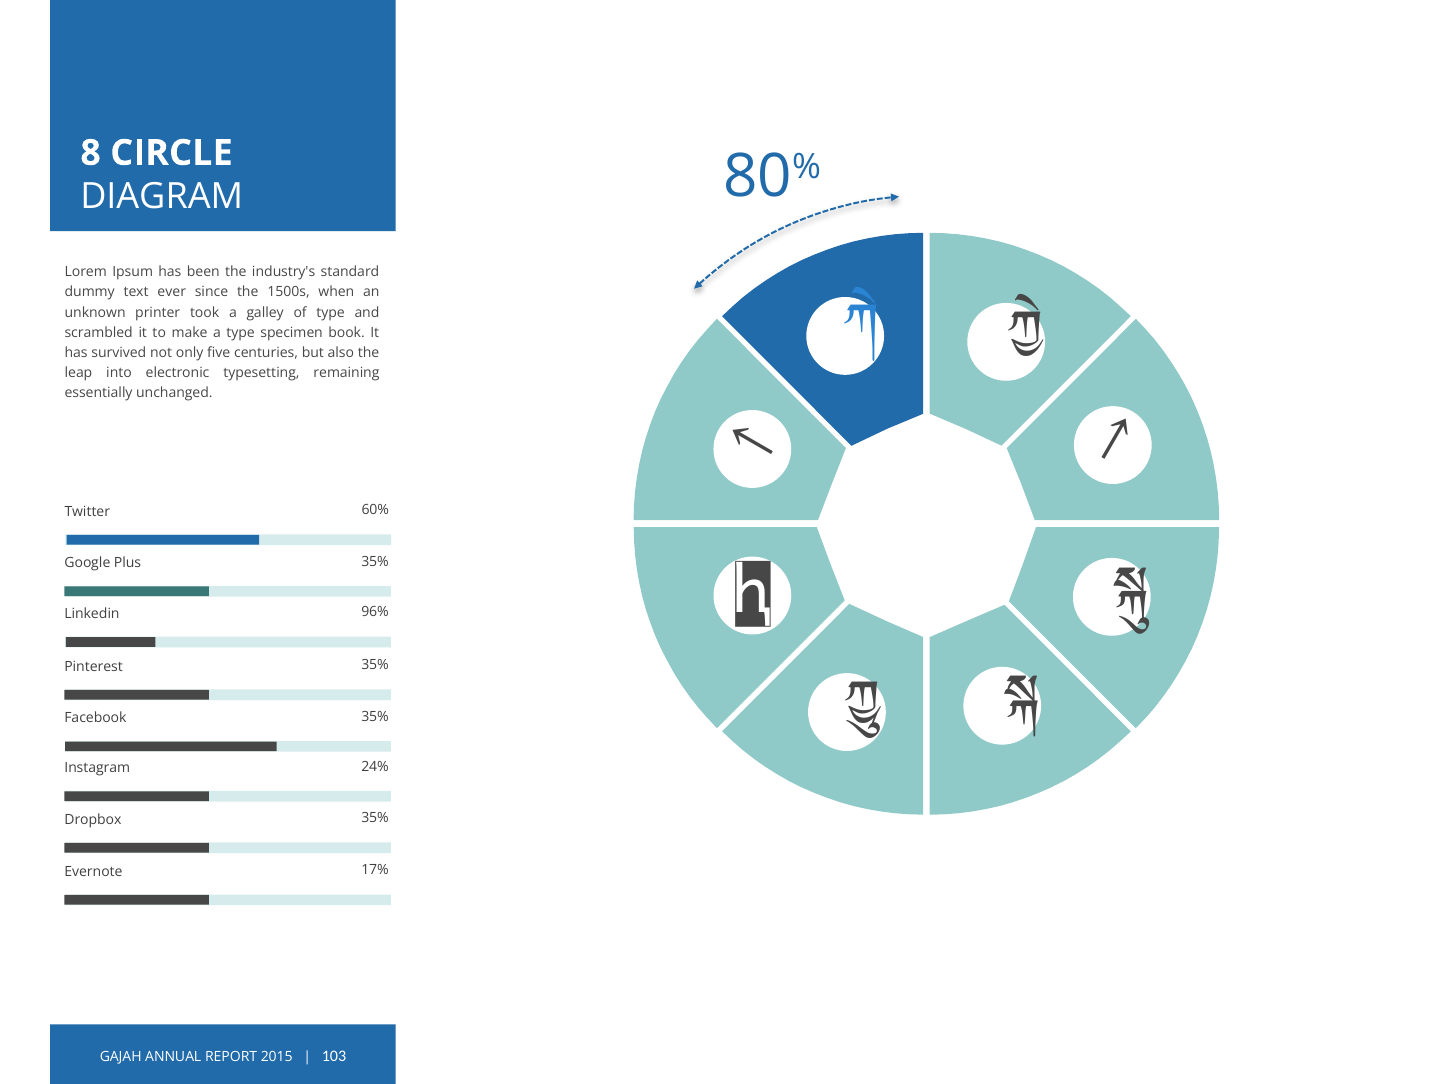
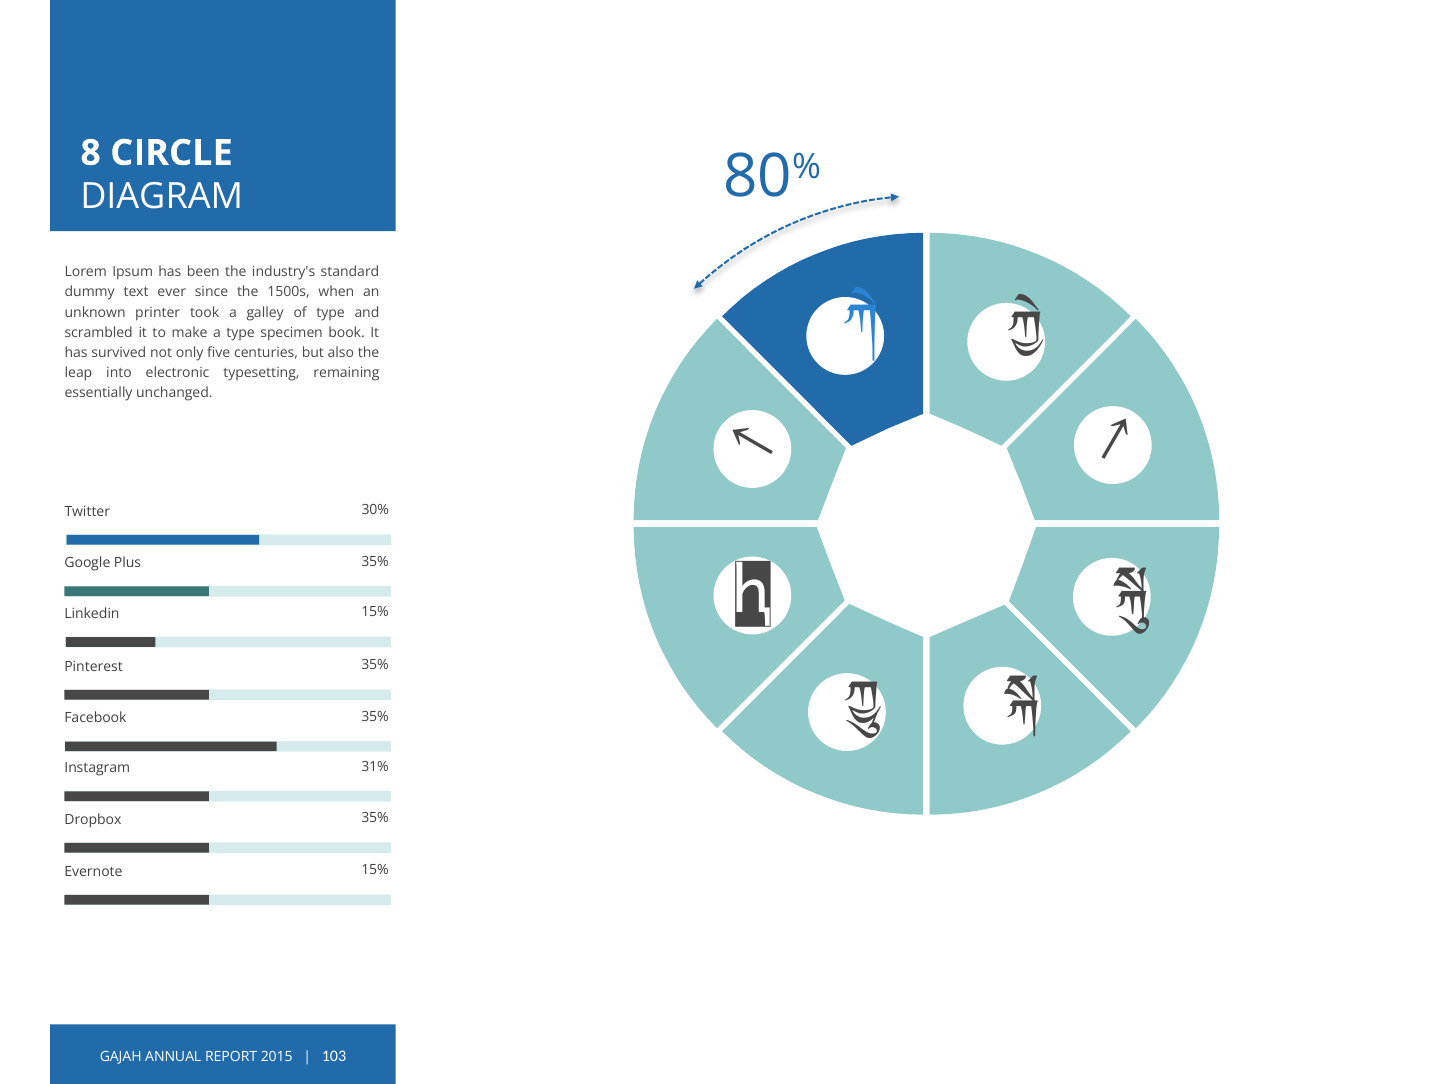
60%: 60% -> 30%
Linkedin 96%: 96% -> 15%
24%: 24% -> 31%
Evernote 17%: 17% -> 15%
